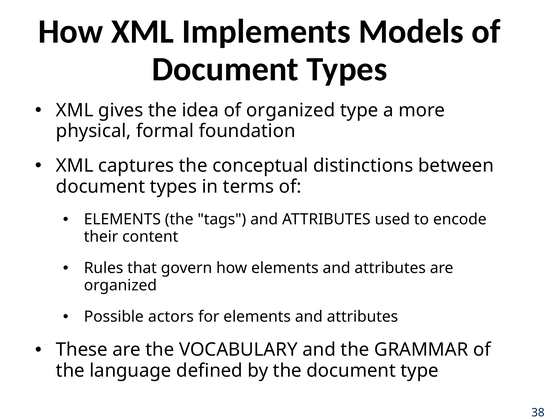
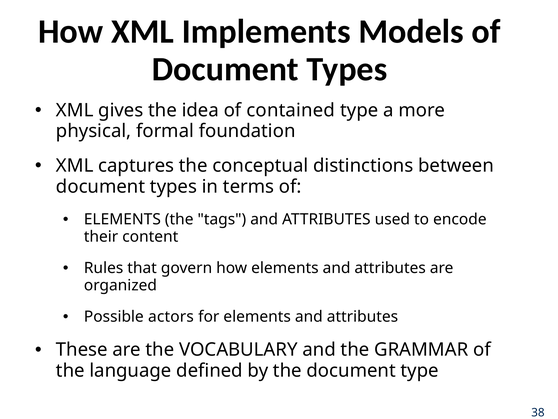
of organized: organized -> contained
